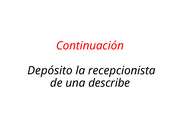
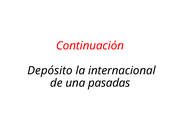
recepcionista: recepcionista -> internacional
describe: describe -> pasadas
